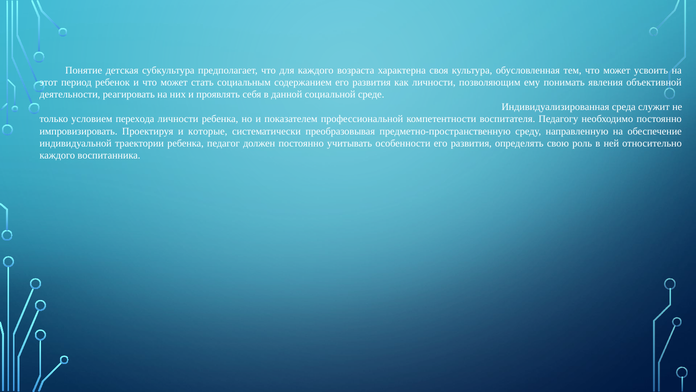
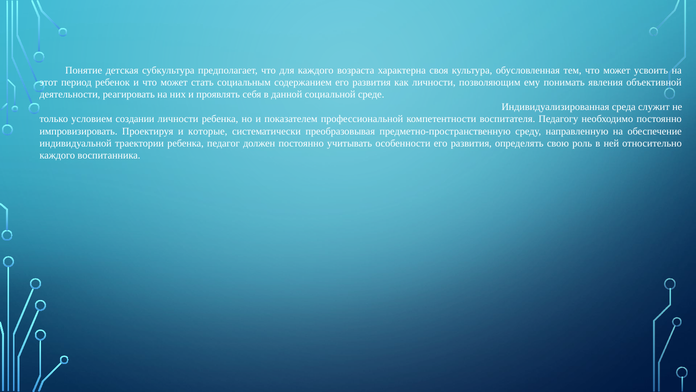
перехода: перехода -> создании
